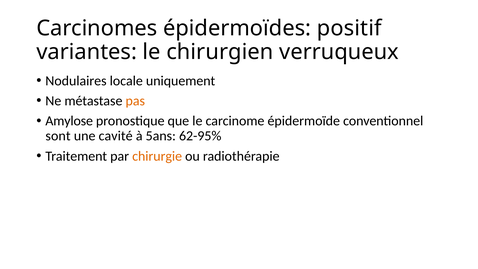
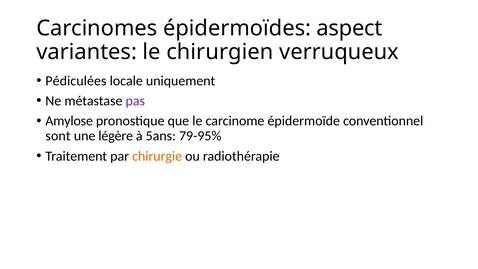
positif: positif -> aspect
Nodulaires: Nodulaires -> Pédiculées
pas colour: orange -> purple
cavité: cavité -> légère
62-95%: 62-95% -> 79-95%
